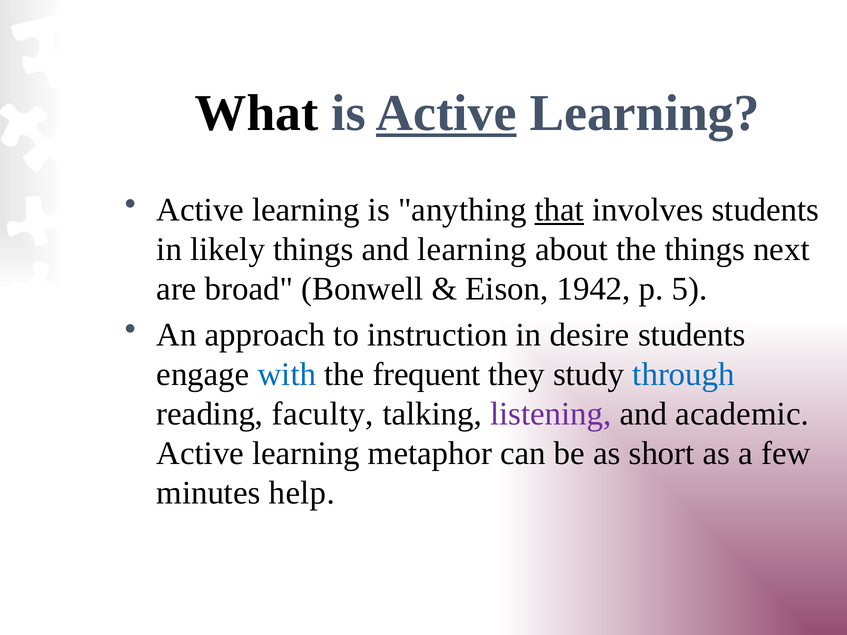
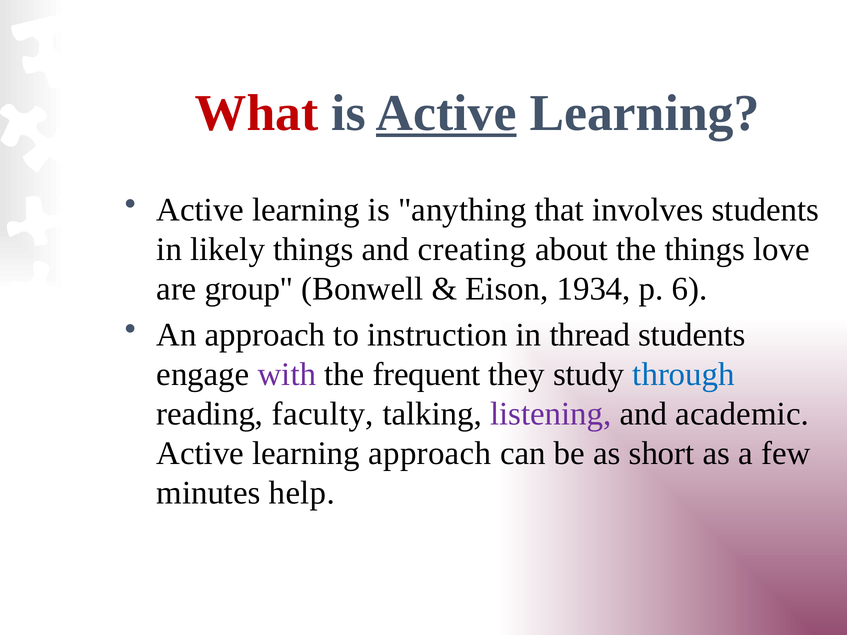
What colour: black -> red
that underline: present -> none
and learning: learning -> creating
next: next -> love
broad: broad -> group
1942: 1942 -> 1934
5: 5 -> 6
desire: desire -> thread
with colour: blue -> purple
learning metaphor: metaphor -> approach
